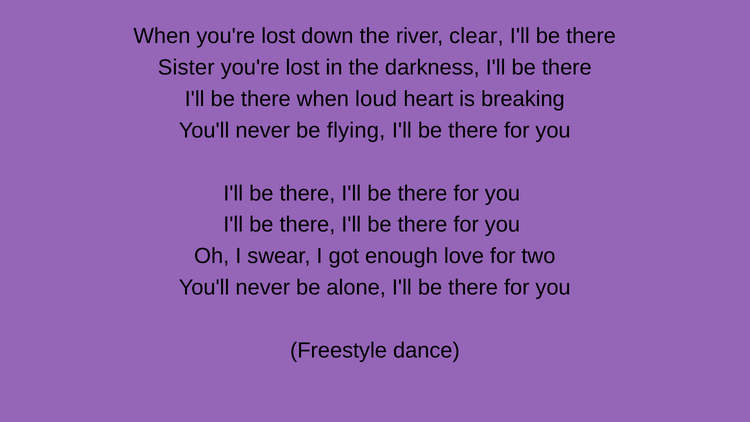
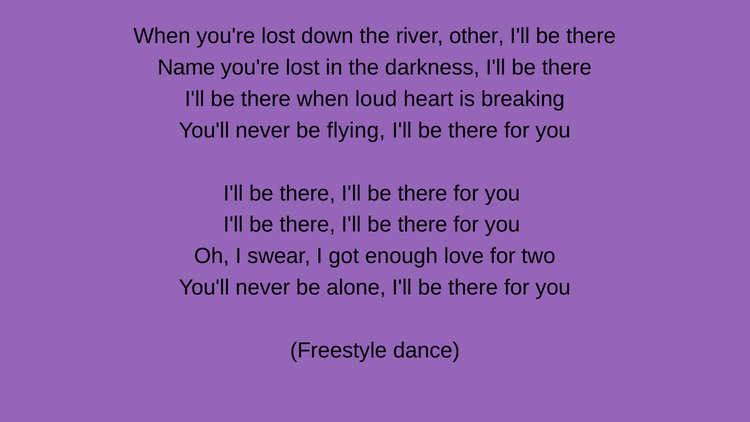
clear: clear -> other
Sister: Sister -> Name
